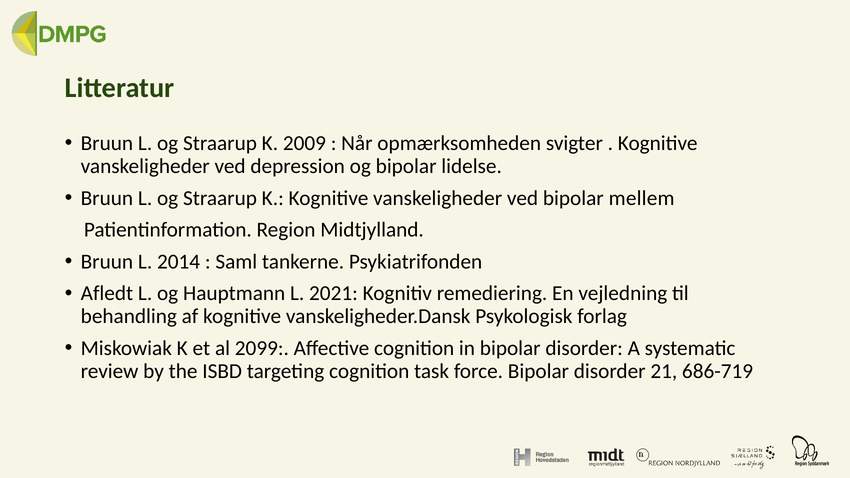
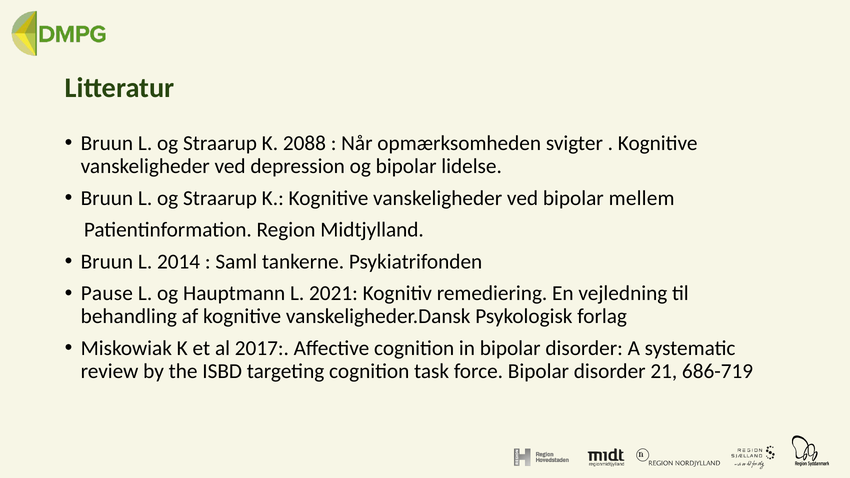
2009: 2009 -> 2088
Afledt: Afledt -> Pause
2099: 2099 -> 2017
